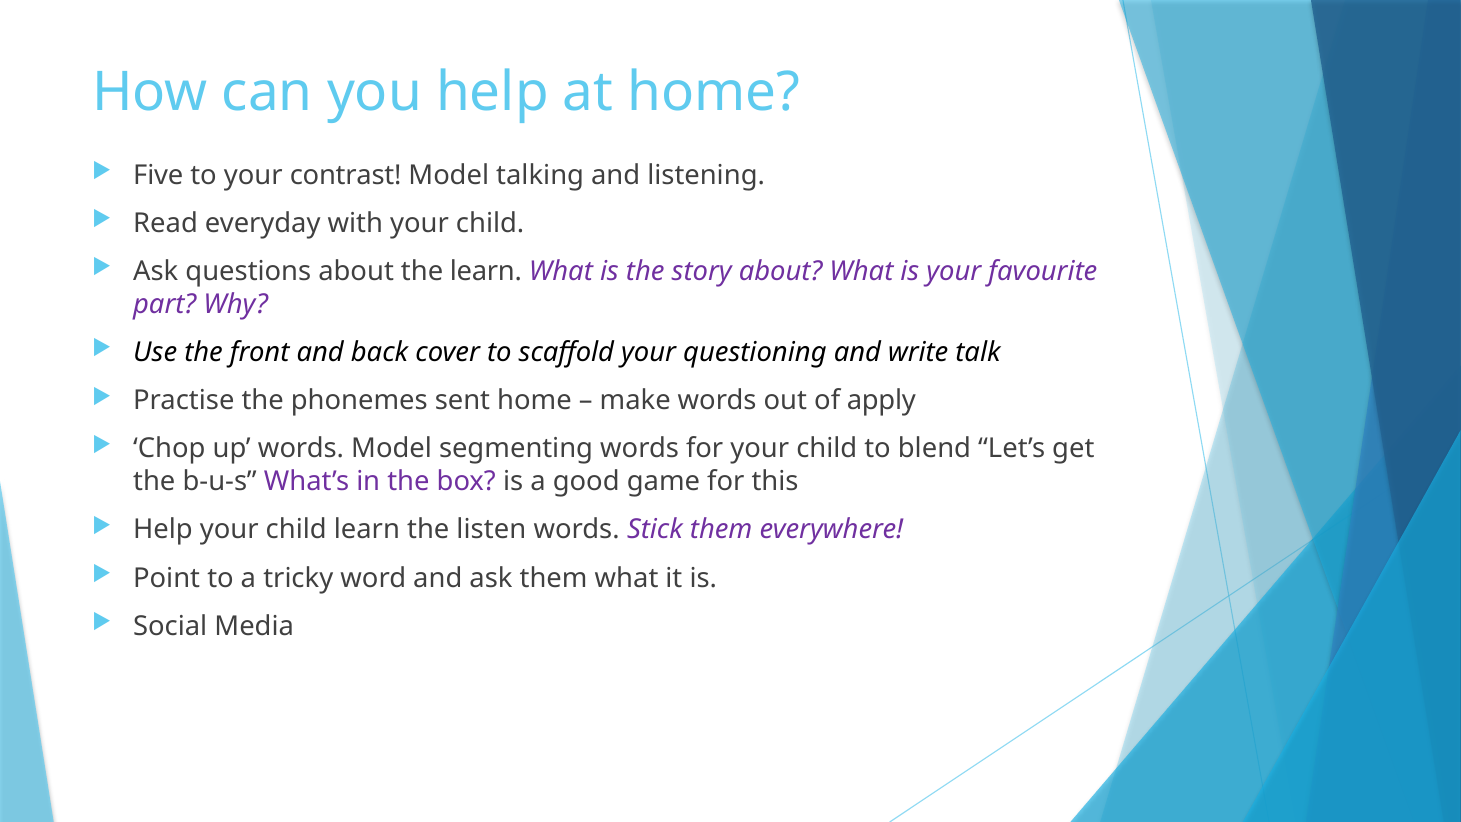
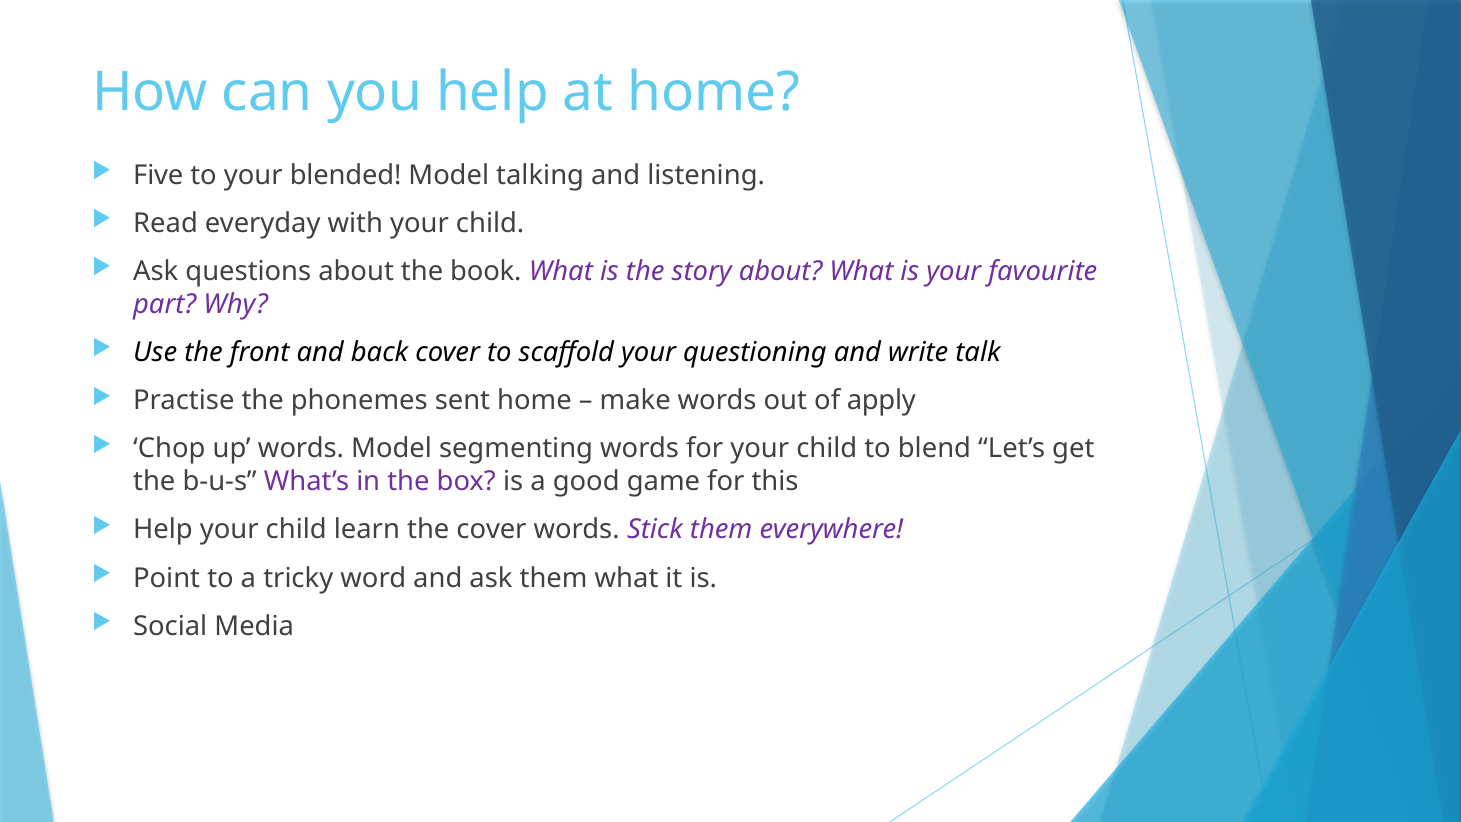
contrast: contrast -> blended
the learn: learn -> book
the listen: listen -> cover
